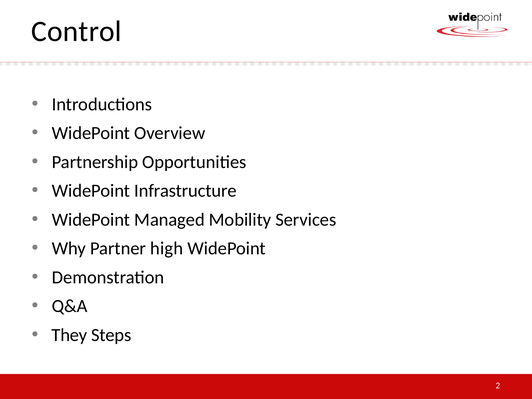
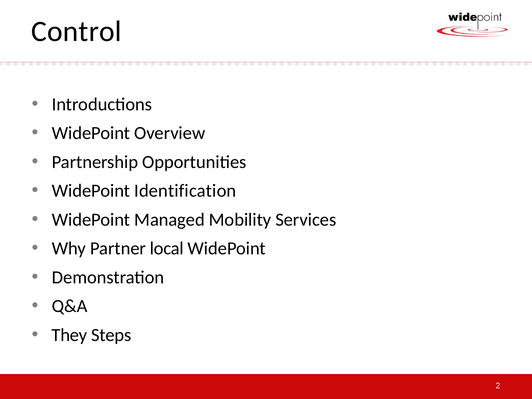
Infrastructure: Infrastructure -> Identification
high: high -> local
